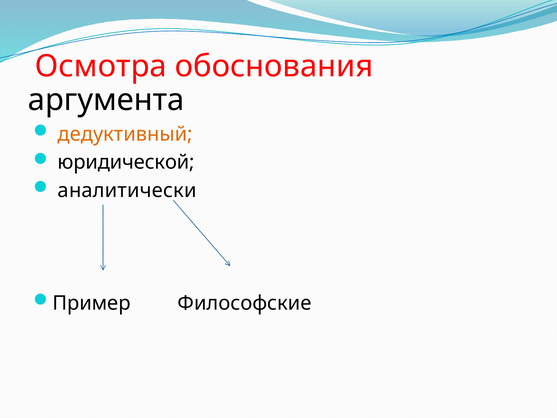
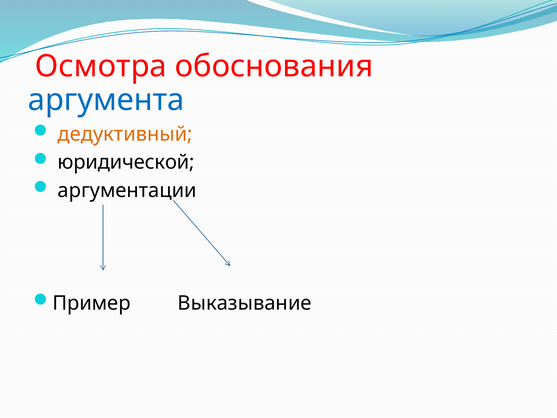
аргумента colour: black -> blue
аналитически: аналитически -> аргументации
Философские: Философские -> Выказывание
